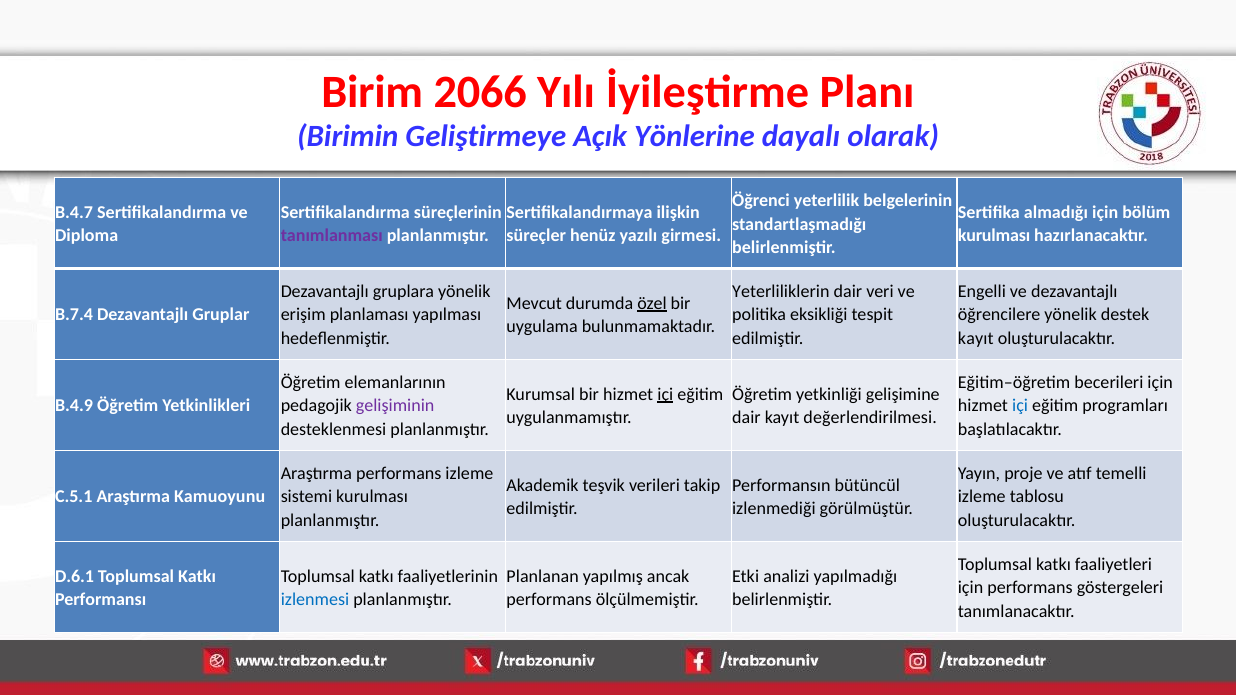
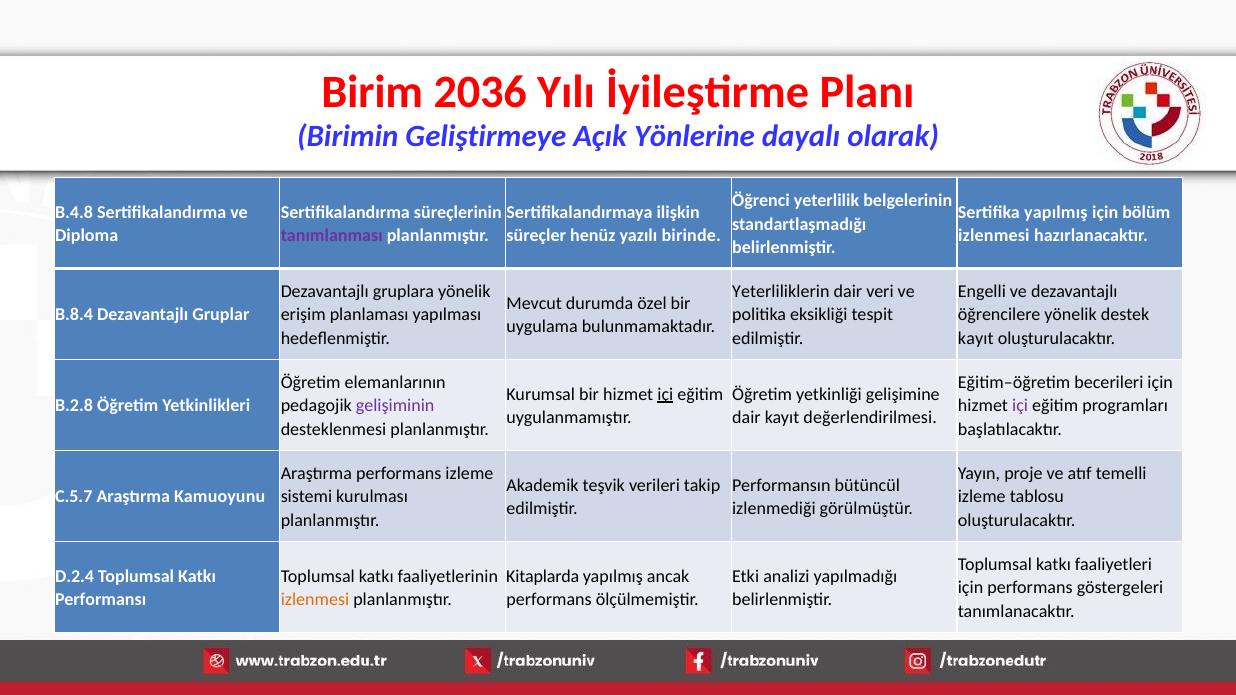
2066: 2066 -> 2036
B.4.7: B.4.7 -> B.4.8
Sertifika almadığı: almadığı -> yapılmış
girmesi: girmesi -> birinde
kurulması at (994, 236): kurulması -> izlenmesi
özel underline: present -> none
B.7.4: B.7.4 -> B.8.4
B.4.9: B.4.9 -> B.2.8
içi at (1020, 406) colour: blue -> purple
C.5.1: C.5.1 -> C.5.7
D.6.1: D.6.1 -> D.2.4
Planlanan: Planlanan -> Kitaplarda
izlenmesi at (315, 600) colour: blue -> orange
